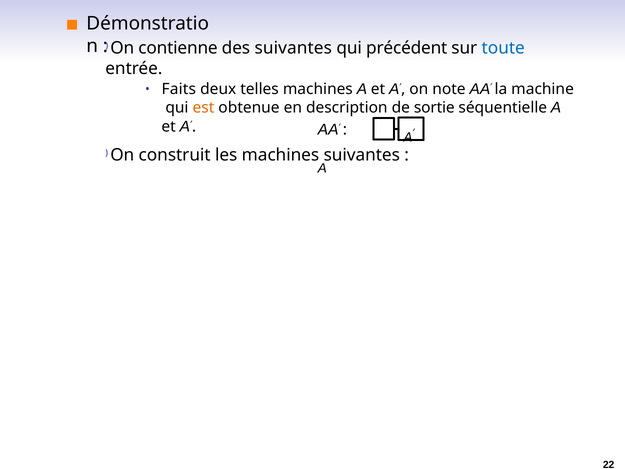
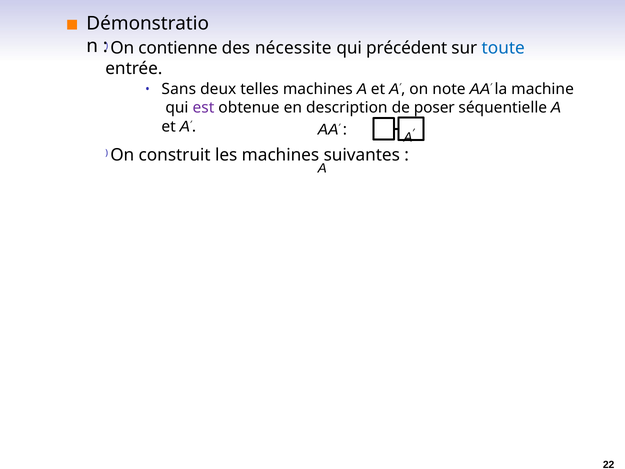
des suivantes: suivantes -> nécessite
Faits: Faits -> Sans
est colour: orange -> purple
sortie: sortie -> poser
